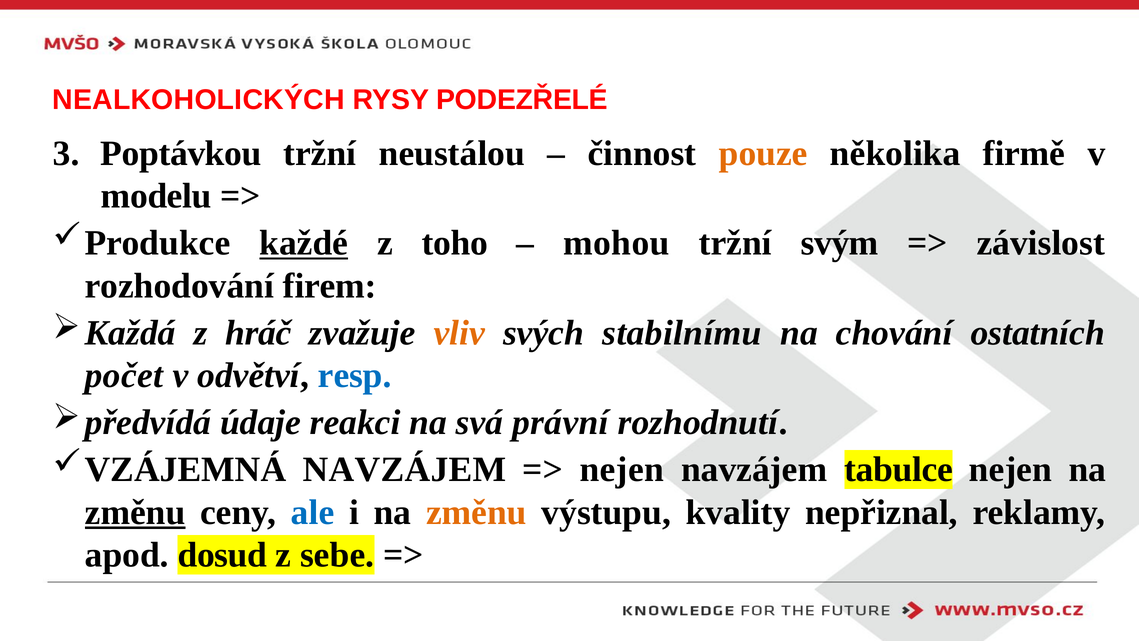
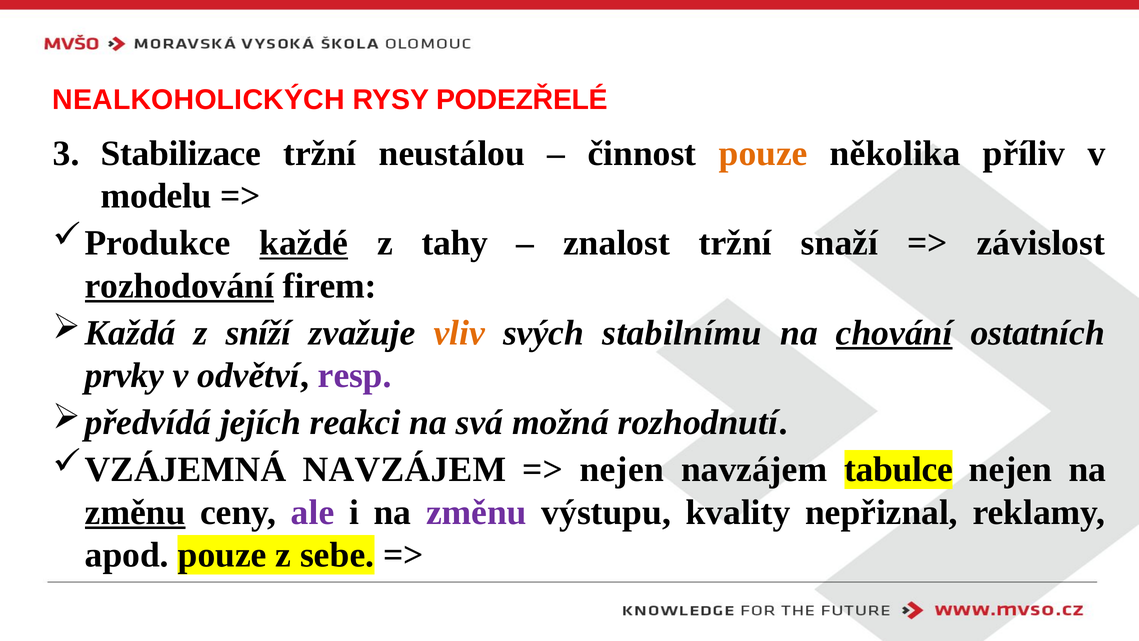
Poptávkou: Poptávkou -> Stabilizace
firmě: firmě -> příliv
toho: toho -> tahy
mohou: mohou -> znalost
svým: svým -> snaží
rozhodování underline: none -> present
hráč: hráč -> sníží
chování underline: none -> present
počet: počet -> prvky
resp colour: blue -> purple
údaje: údaje -> jejích
právní: právní -> možná
ale colour: blue -> purple
změnu at (476, 512) colour: orange -> purple
apod dosud: dosud -> pouze
